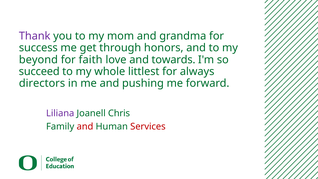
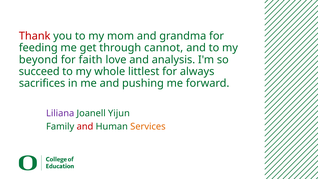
Thank colour: purple -> red
success: success -> feeding
honors: honors -> cannot
towards: towards -> analysis
directors: directors -> sacrifices
Chris: Chris -> Yijun
Services colour: red -> orange
